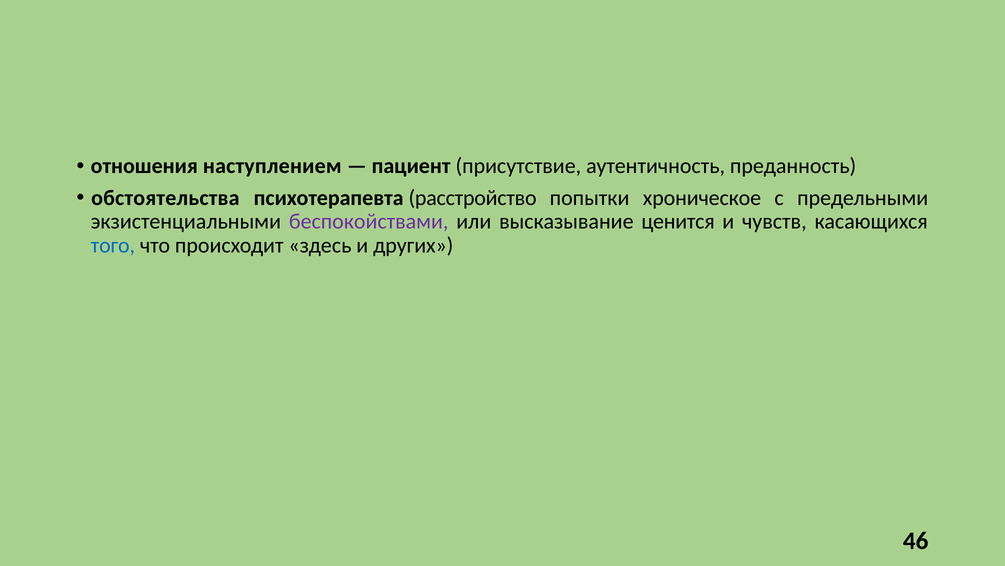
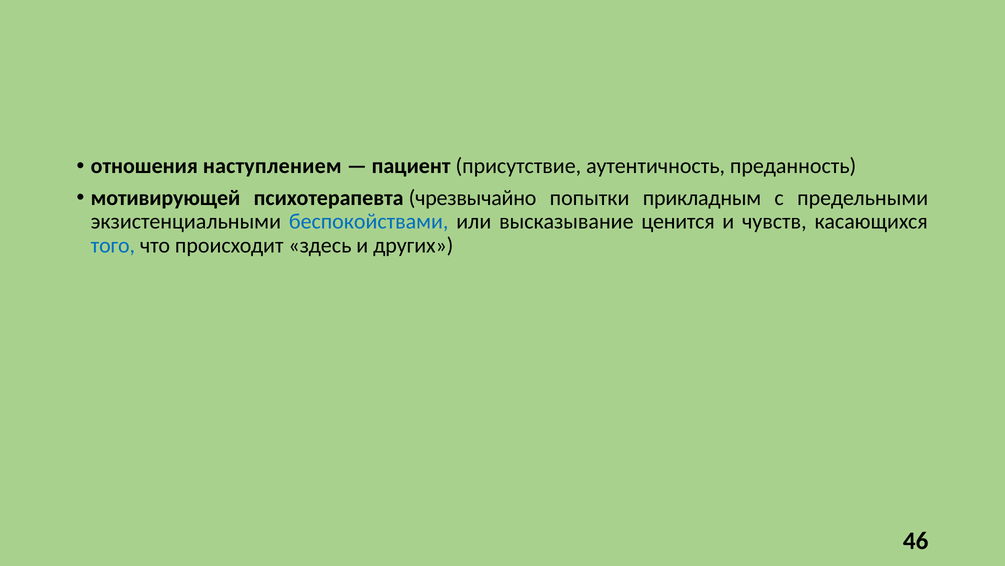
обстоятельства: обстоятельства -> мотивирующей
расстройство: расстройство -> чрезвычайно
хроническое: хроническое -> прикладным
беспокойствами colour: purple -> blue
